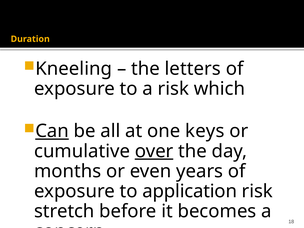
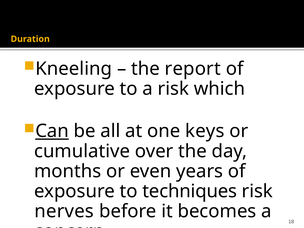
letters: letters -> report
over underline: present -> none
application: application -> techniques
stretch: stretch -> nerves
